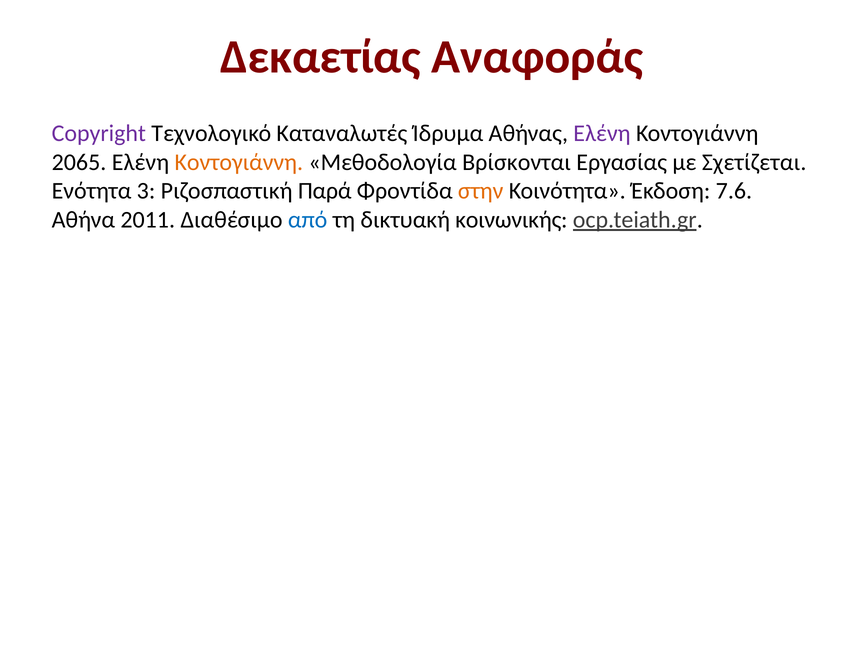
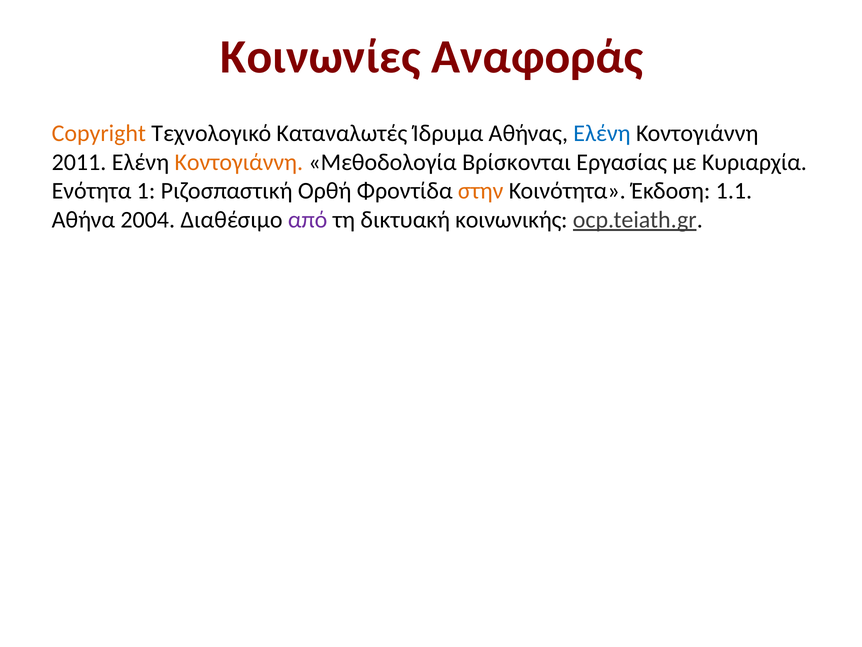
Δεκαετίας: Δεκαετίας -> Κοινωνίες
Copyright colour: purple -> orange
Ελένη at (602, 133) colour: purple -> blue
2065: 2065 -> 2011
Σχετίζεται: Σχετίζεται -> Κυριαρχία
3: 3 -> 1
Παρά: Παρά -> Ορθή
7.6: 7.6 -> 1.1
2011: 2011 -> 2004
από colour: blue -> purple
